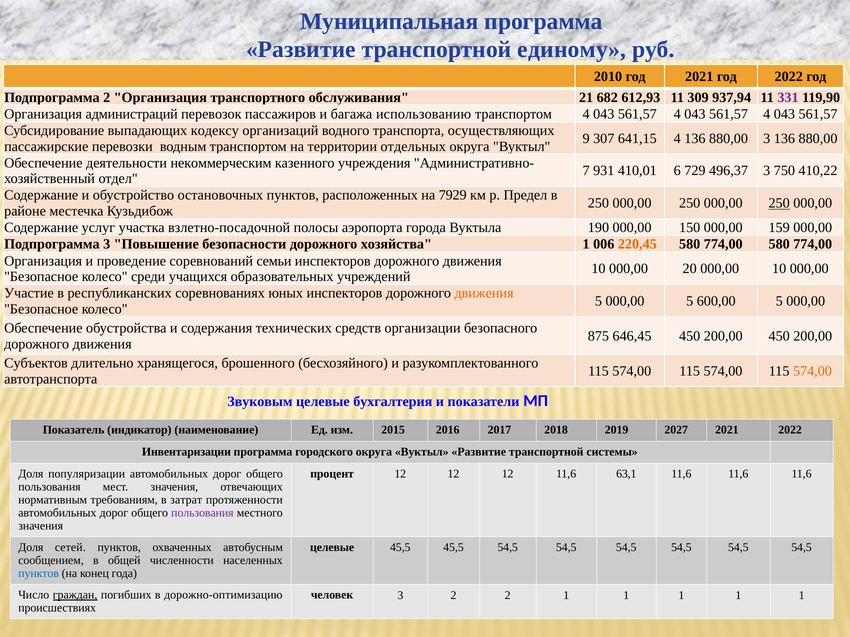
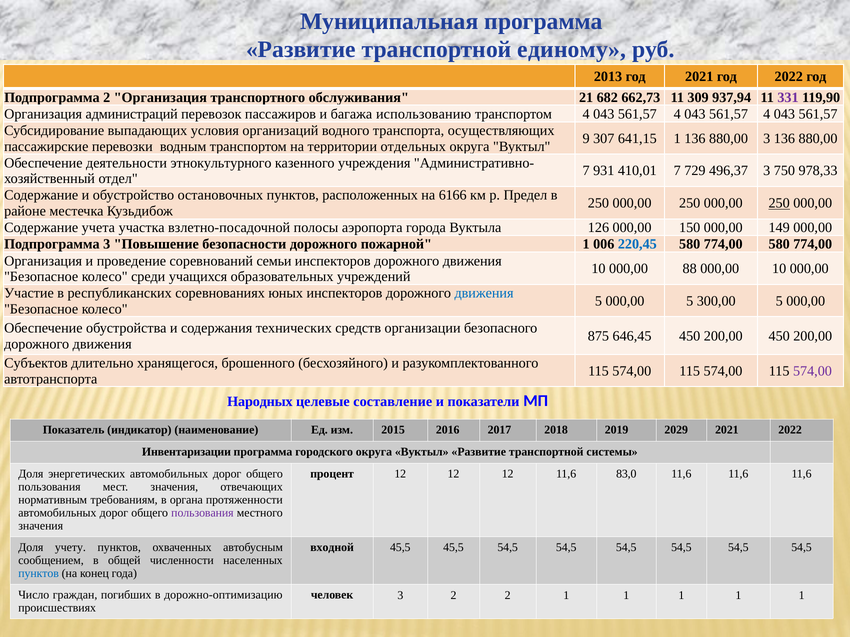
2010: 2010 -> 2013
612,93: 612,93 -> 662,73
кодексу: кодексу -> условия
641,15 4: 4 -> 1
некоммерческим: некоммерческим -> этнокультурного
410,01 6: 6 -> 7
410,22: 410,22 -> 978,33
7929: 7929 -> 6166
услуг: услуг -> учета
190: 190 -> 126
159: 159 -> 149
хозяйства: хозяйства -> пожарной
220,45 colour: orange -> blue
20: 20 -> 88
движения at (484, 293) colour: orange -> blue
600,00: 600,00 -> 300,00
574,00 at (812, 371) colour: orange -> purple
Звуковым: Звуковым -> Народных
бухгалтерия: бухгалтерия -> составление
2027: 2027 -> 2029
популяризации: популяризации -> энергетических
63,1: 63,1 -> 83,0
затрат: затрат -> органа
сетей: сетей -> учету
целевые at (332, 548): целевые -> входной
граждан underline: present -> none
